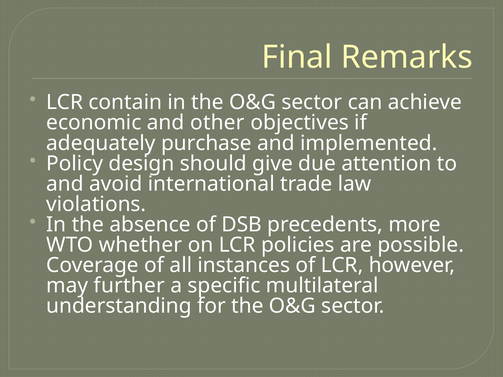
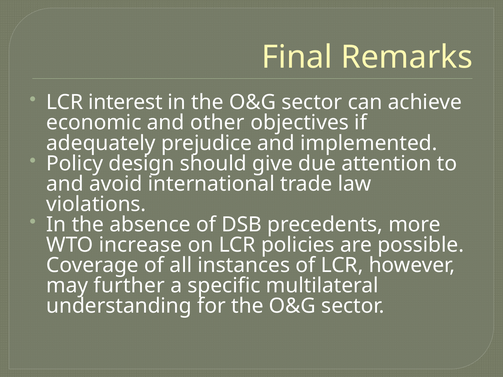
contain: contain -> interest
purchase: purchase -> prejudice
whether: whether -> increase
